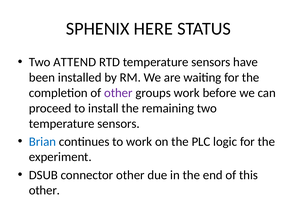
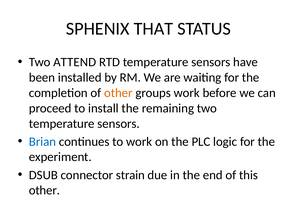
HERE: HERE -> THAT
other at (118, 93) colour: purple -> orange
connector other: other -> strain
